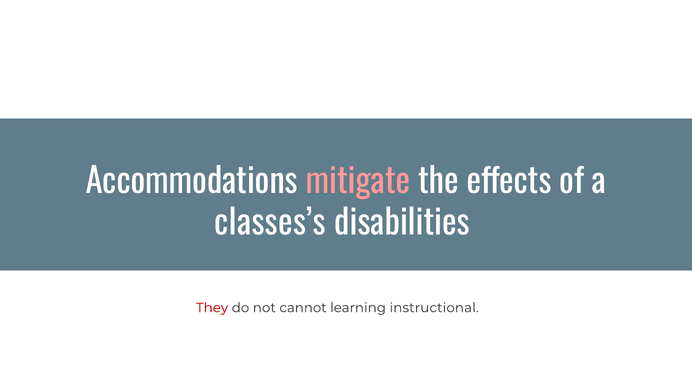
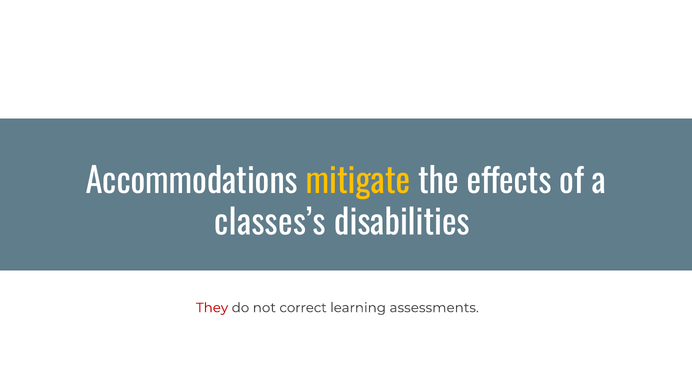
mitigate colour: pink -> yellow
cannot: cannot -> correct
instructional: instructional -> assessments
